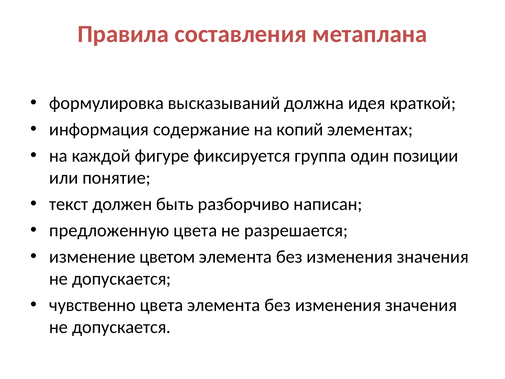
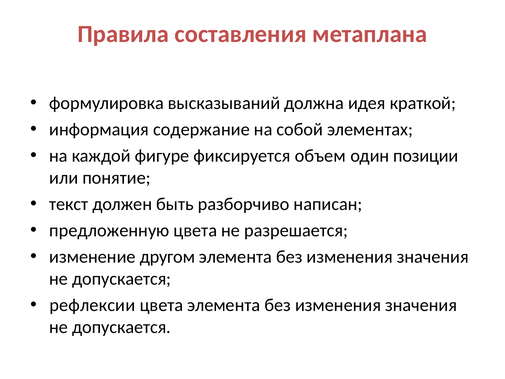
копий: копий -> собой
группа: группа -> объем
цветом: цветом -> другом
чувственно: чувственно -> рефлексии
